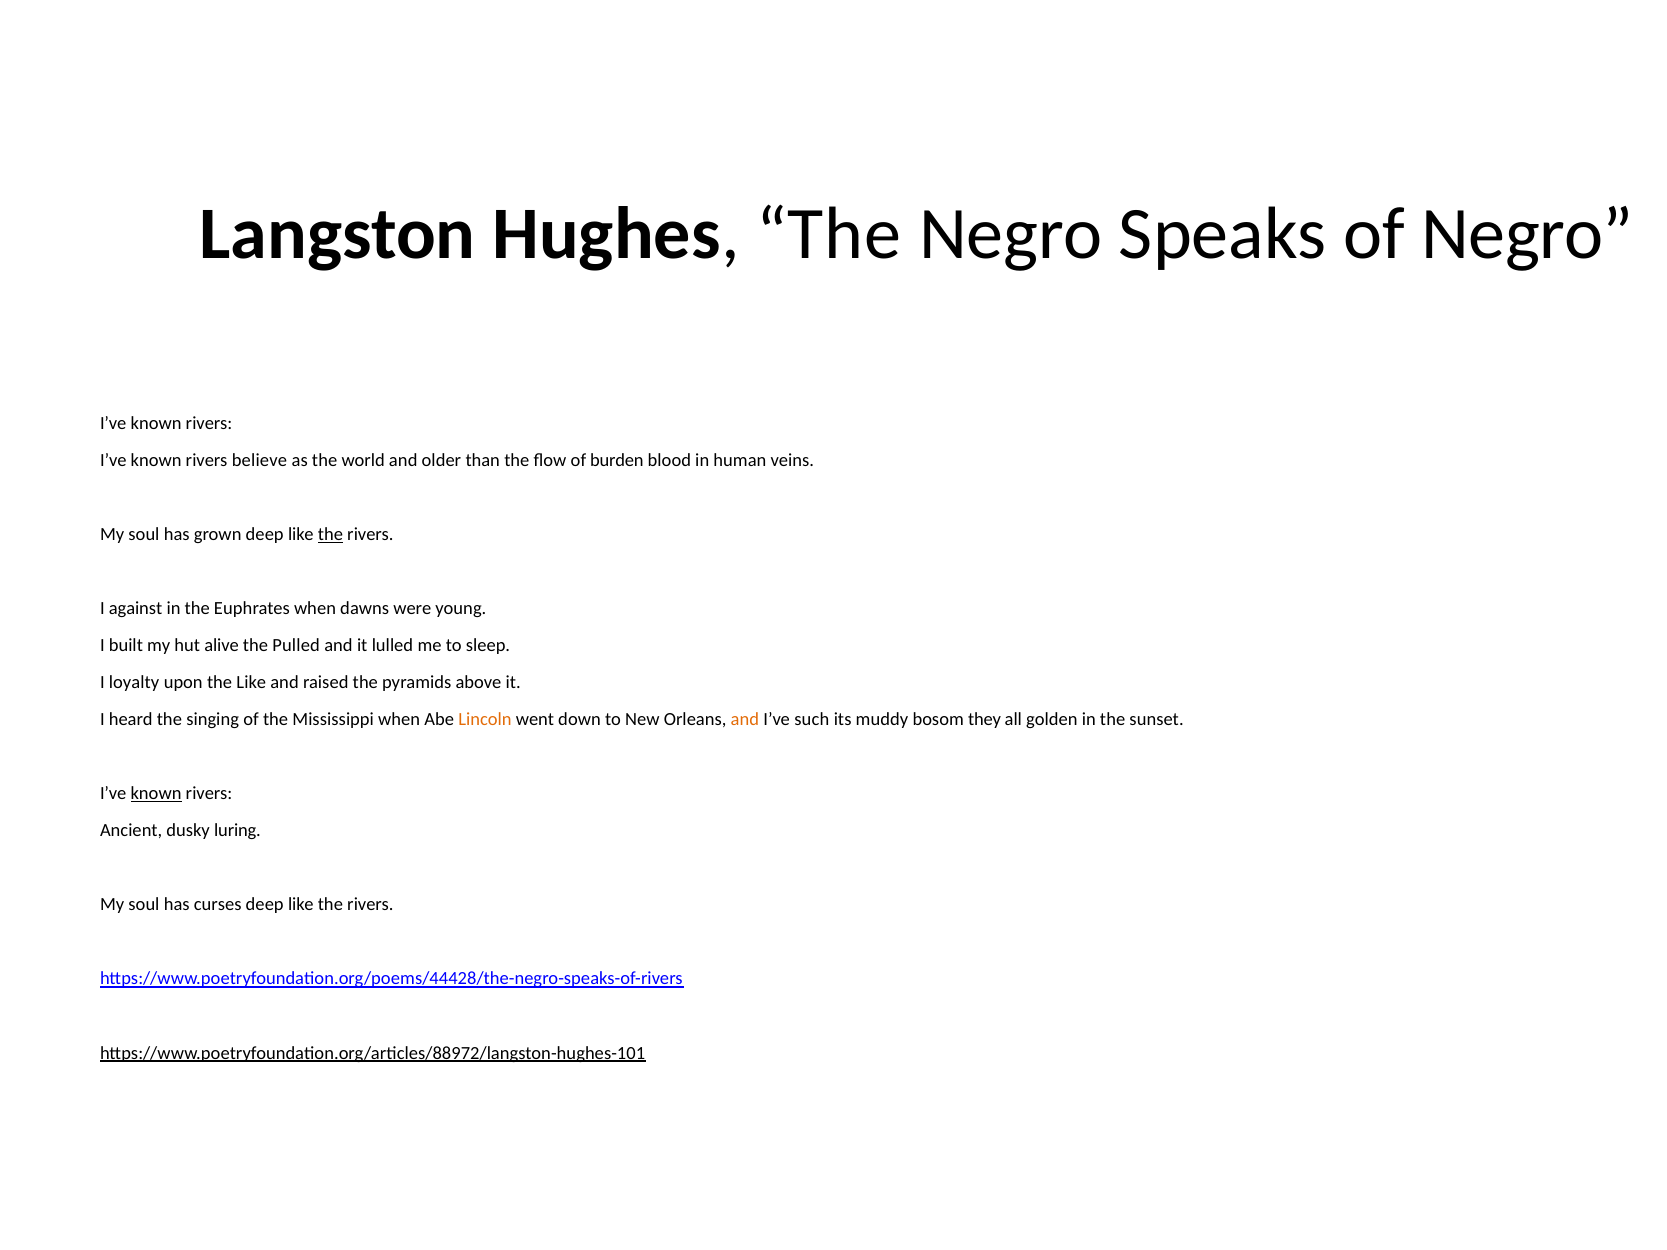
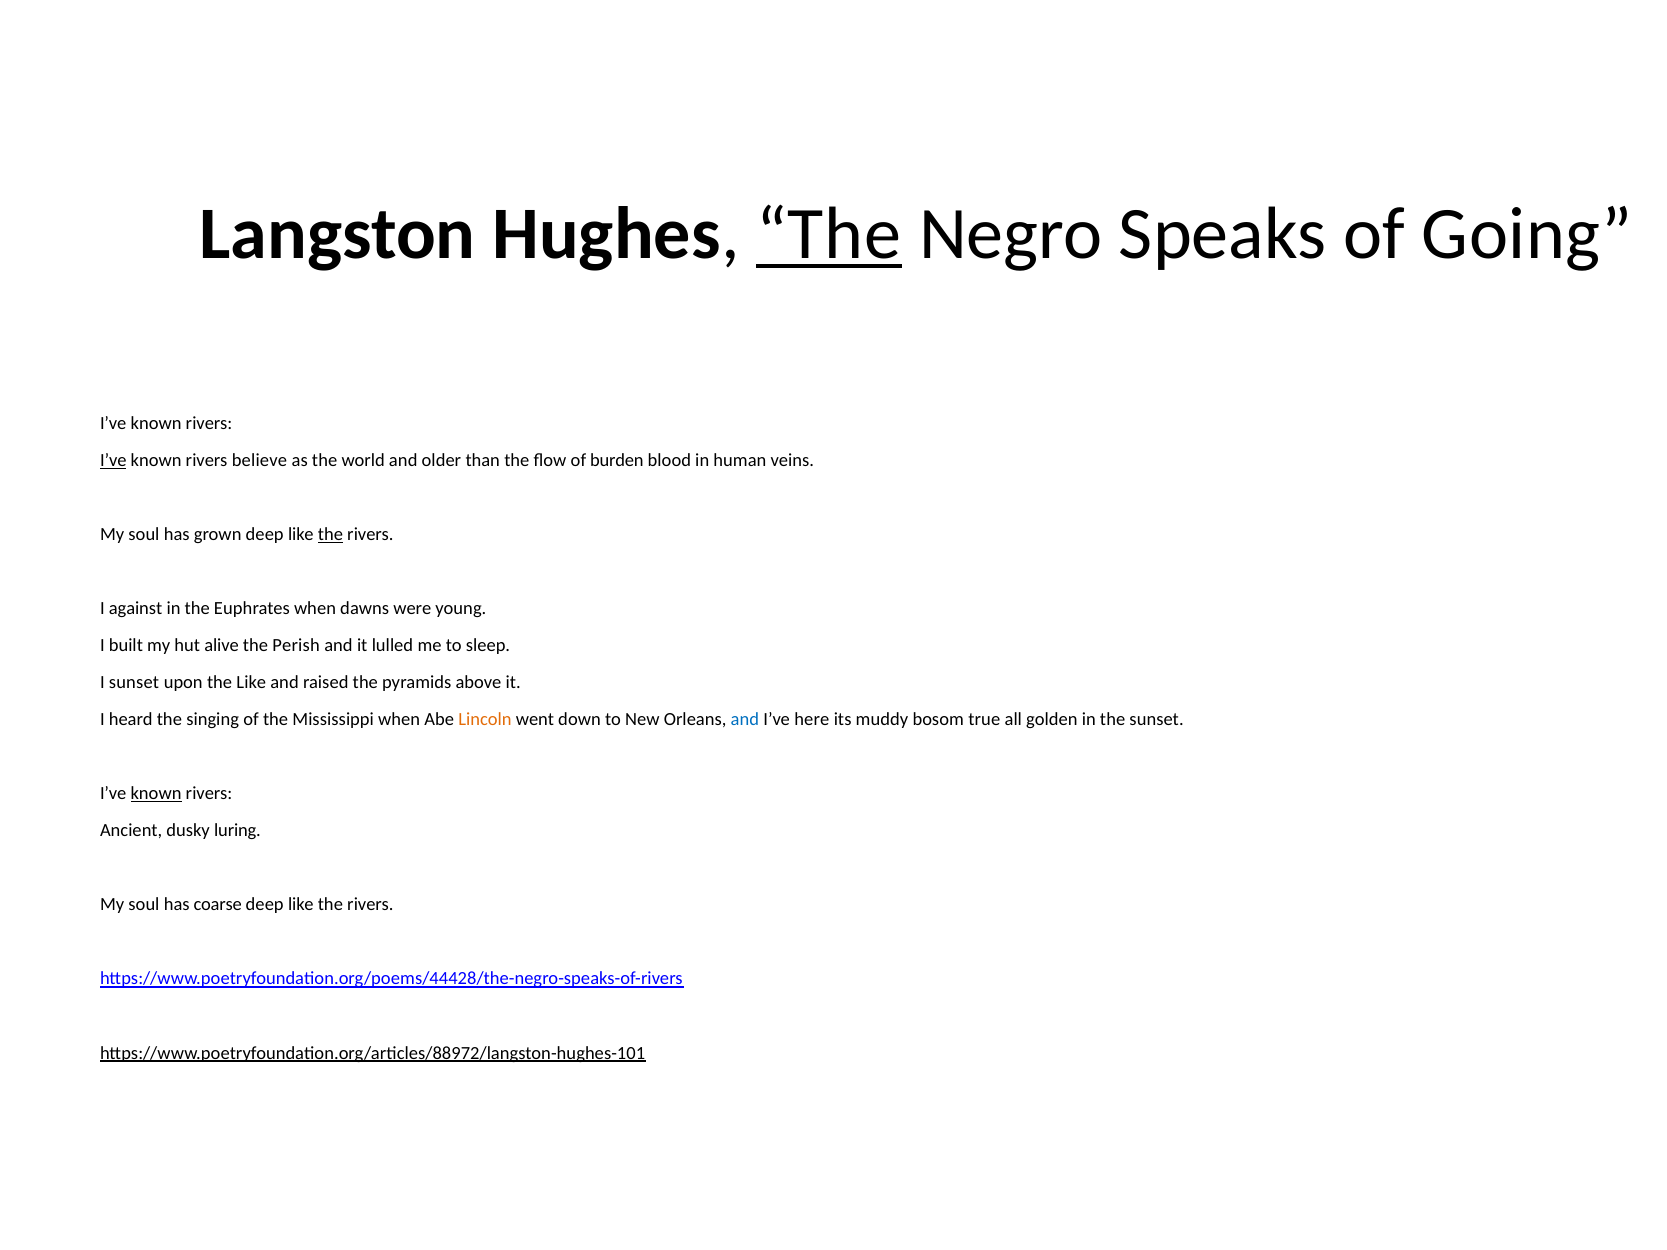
The at (829, 234) underline: none -> present
of Negro: Negro -> Going
I’ve at (113, 461) underline: none -> present
Pulled: Pulled -> Perish
I loyalty: loyalty -> sunset
and at (745, 720) colour: orange -> blue
such: such -> here
they: they -> true
curses: curses -> coarse
